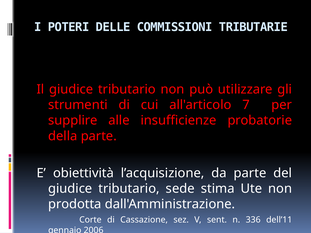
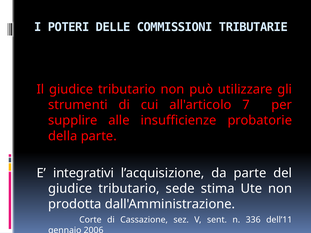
obiettività: obiettività -> integrativi
